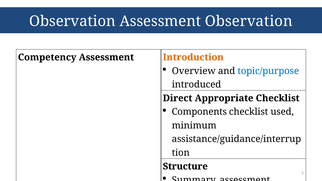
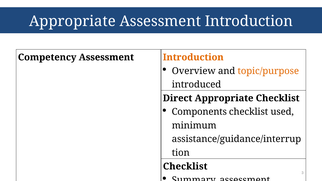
Observation at (72, 21): Observation -> Appropriate
Observation at (249, 21): Observation -> Introduction
topic/purpose colour: blue -> orange
Structure at (185, 166): Structure -> Checklist
